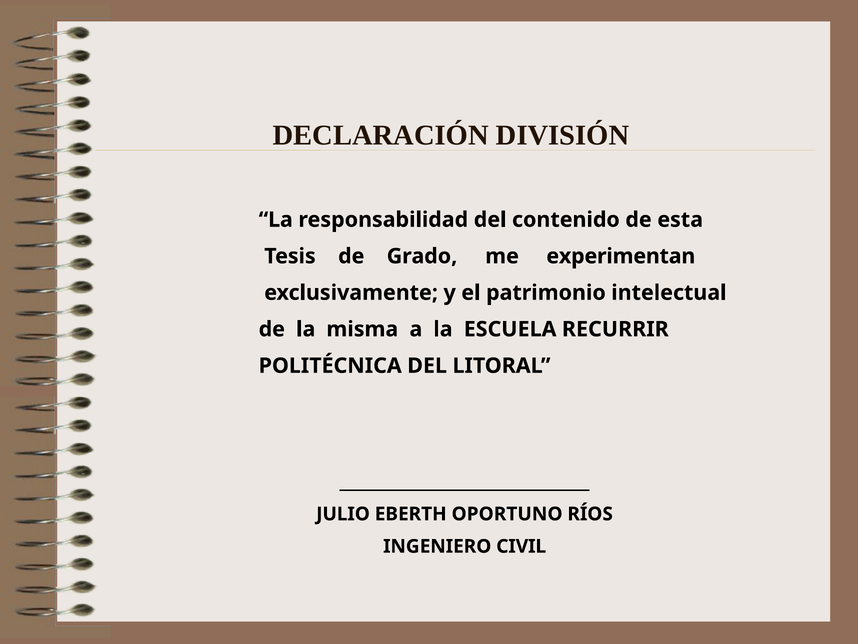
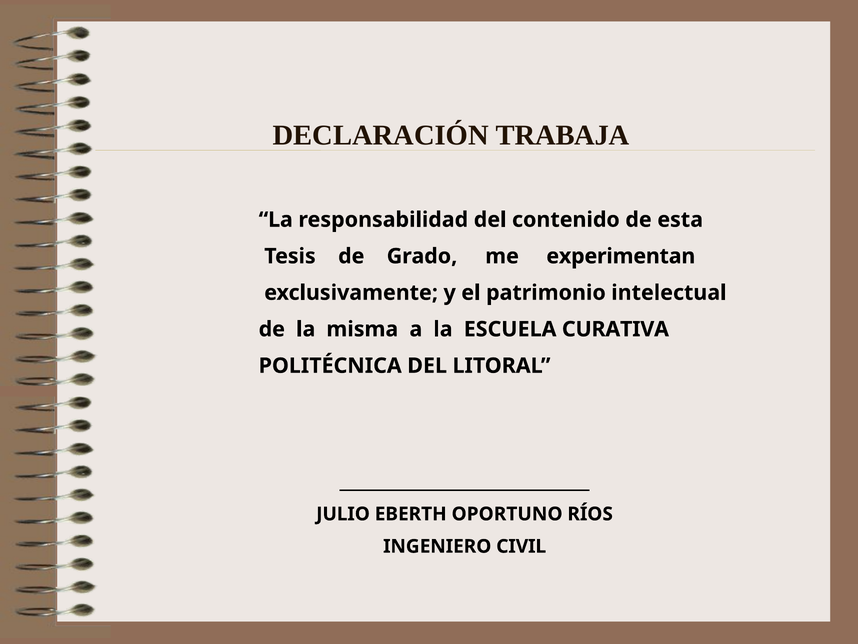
DIVISIÓN: DIVISIÓN -> TRABAJA
RECURRIR: RECURRIR -> CURATIVA
